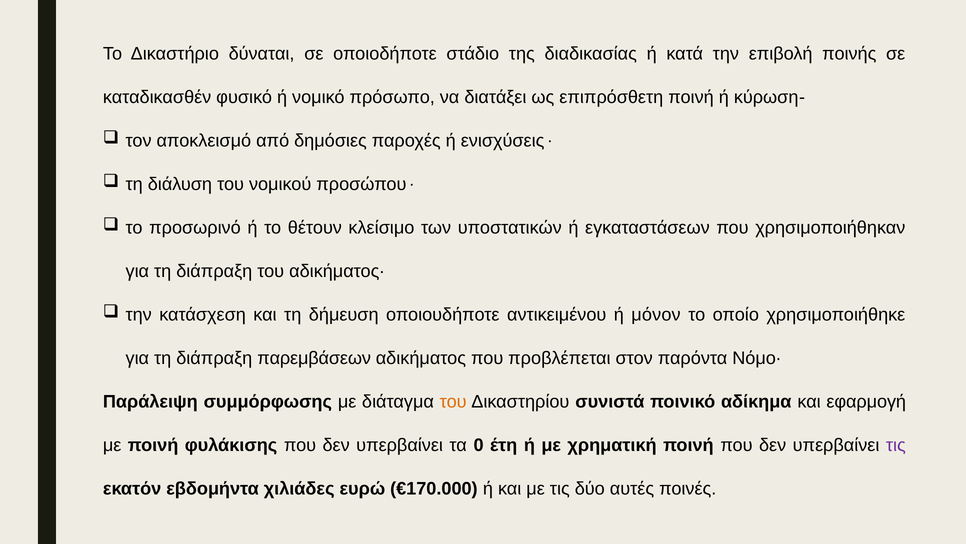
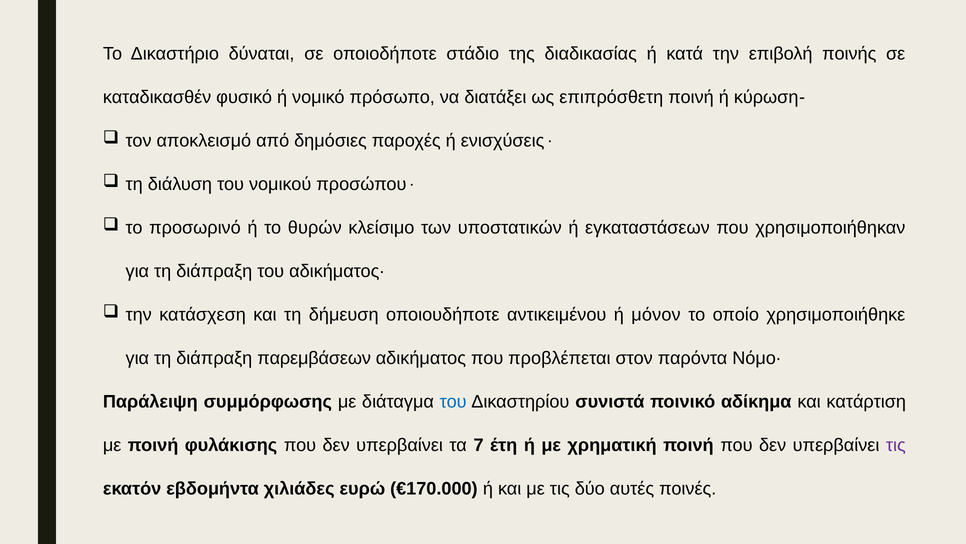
θέτουν: θέτουν -> θυρών
του at (453, 401) colour: orange -> blue
εφαρμογή: εφαρμογή -> κατάρτιση
0: 0 -> 7
